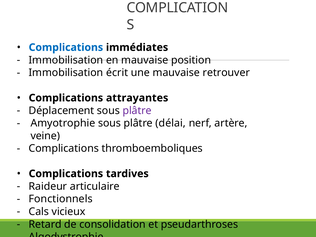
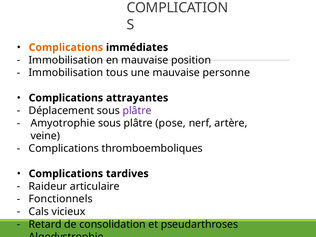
Complications at (66, 47) colour: blue -> orange
écrit: écrit -> tous
retrouver: retrouver -> personne
délai: délai -> pose
